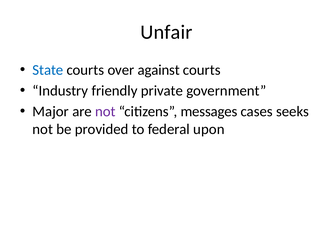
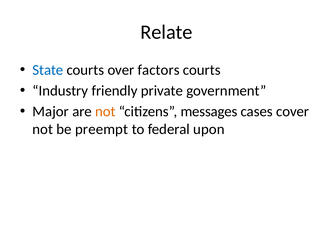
Unfair: Unfair -> Relate
against: against -> factors
not at (105, 111) colour: purple -> orange
seeks: seeks -> cover
provided: provided -> preempt
